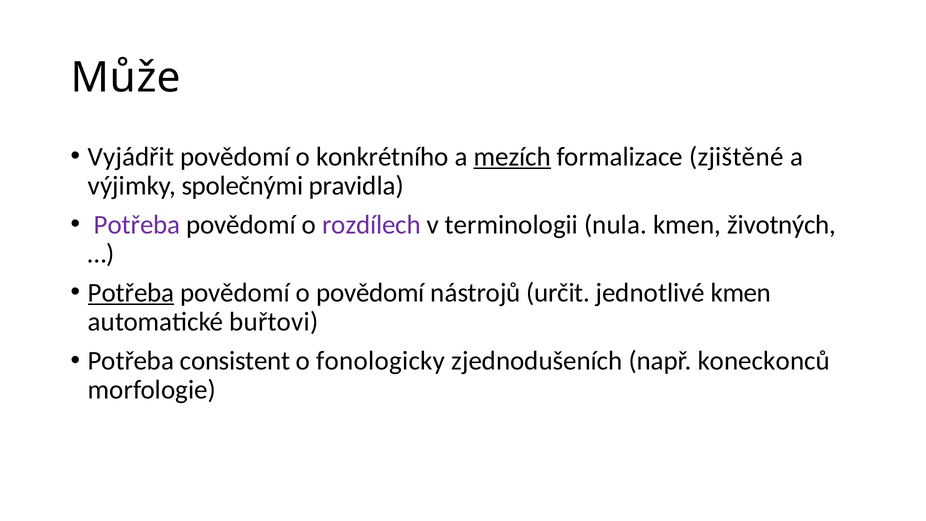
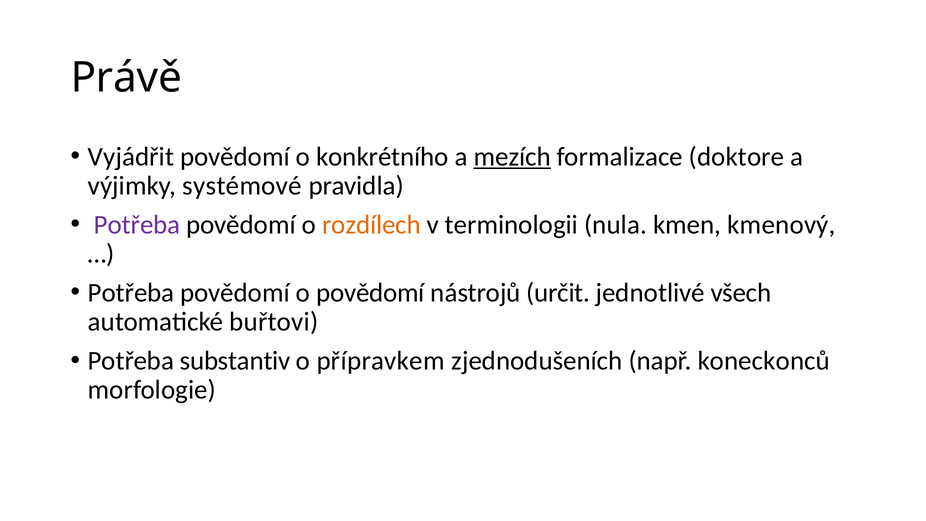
Může: Může -> Právě
zjištěné: zjištěné -> doktore
společnými: společnými -> systémové
rozdílech colour: purple -> orange
životných: životných -> kmenový
Potřeba at (131, 293) underline: present -> none
jednotlivé kmen: kmen -> všech
consistent: consistent -> substantiv
fonologicky: fonologicky -> přípravkem
